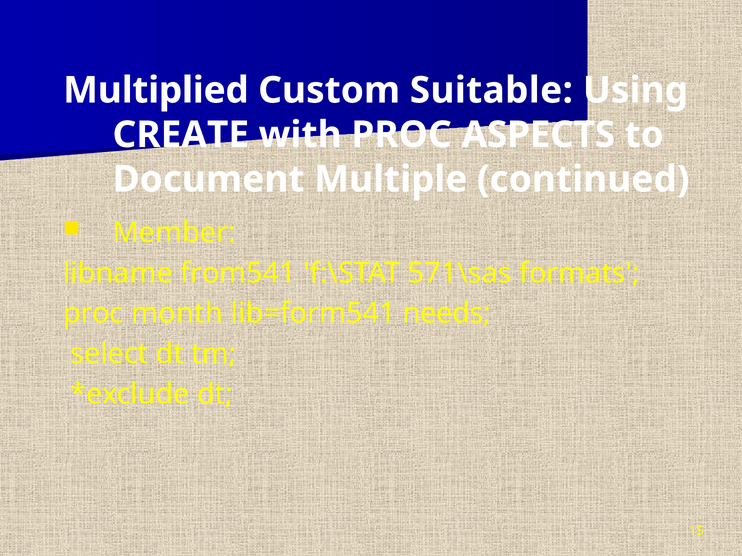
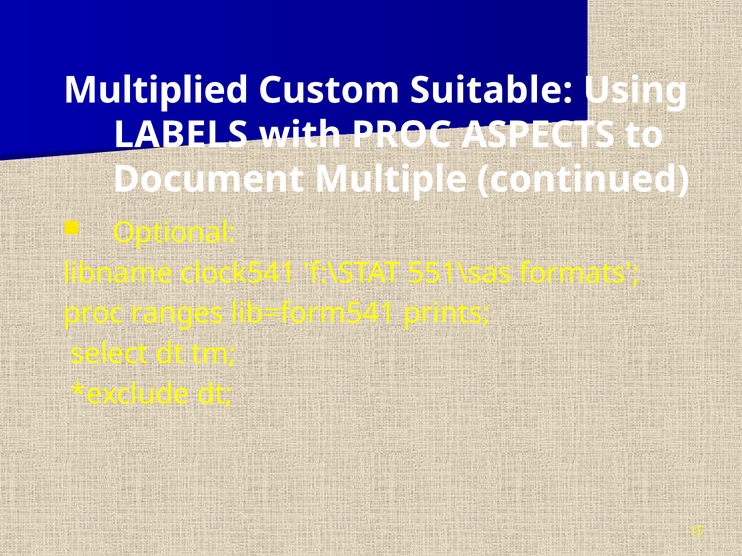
CREATE: CREATE -> LABELS
Member: Member -> Optional
from541: from541 -> clock541
571\sas: 571\sas -> 551\sas
month: month -> ranges
needs: needs -> prints
